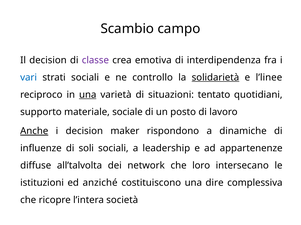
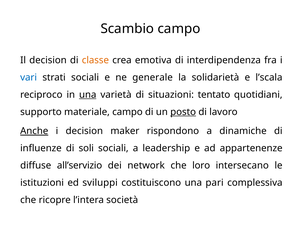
classe colour: purple -> orange
controllo: controllo -> generale
solidarietà underline: present -> none
l’linee: l’linee -> l’scala
materiale sociale: sociale -> campo
posto underline: none -> present
all’talvolta: all’talvolta -> all’servizio
anziché: anziché -> sviluppi
dire: dire -> pari
